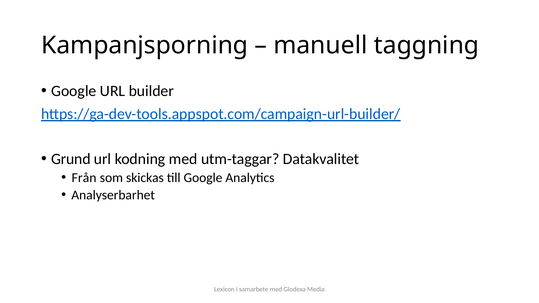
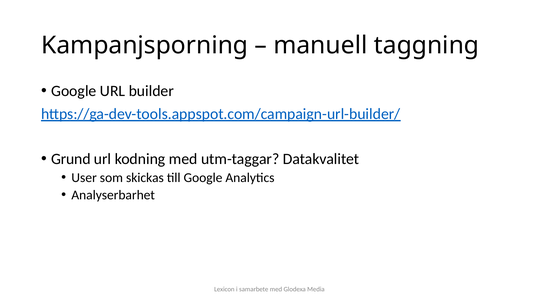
Från: Från -> User
